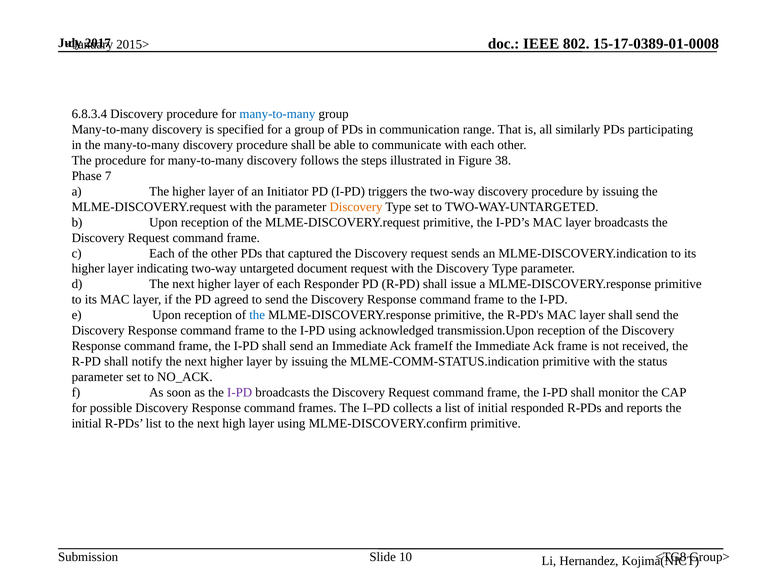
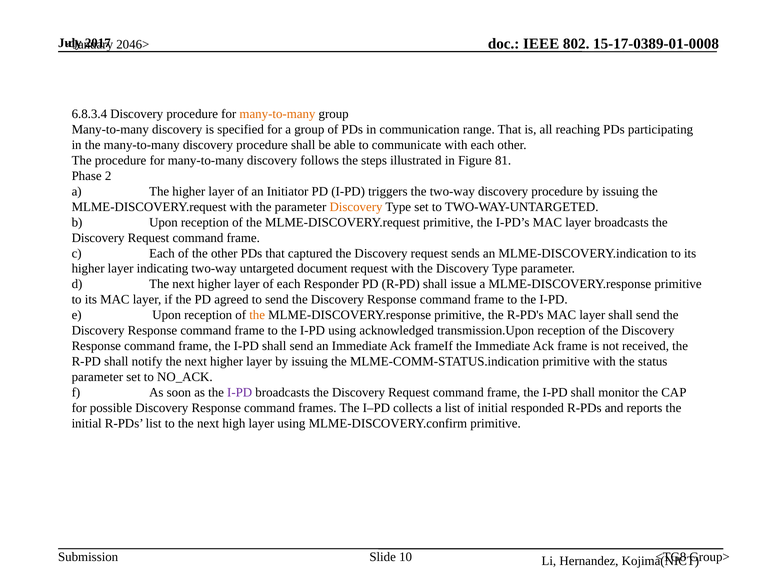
2015>: 2015> -> 2046>
many-to-many at (277, 114) colour: blue -> orange
similarly: similarly -> reaching
38: 38 -> 81
7: 7 -> 2
the at (257, 315) colour: blue -> orange
